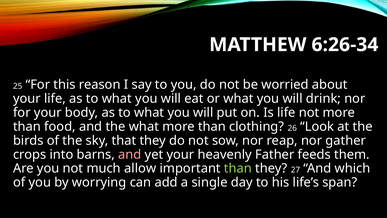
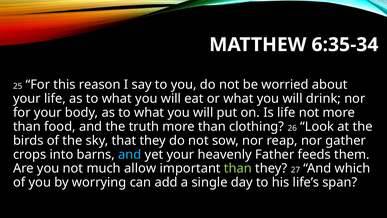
6:26-34: 6:26-34 -> 6:35-34
the what: what -> truth
and at (130, 154) colour: pink -> light blue
